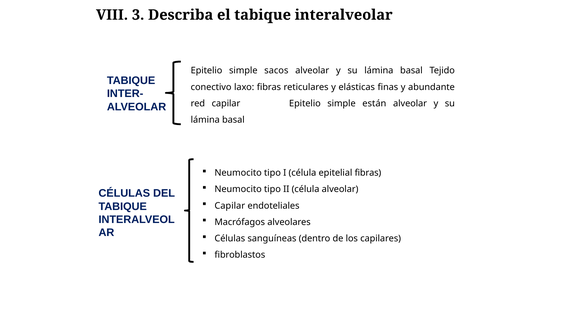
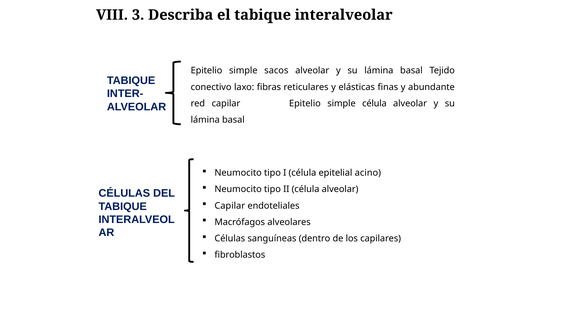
simple están: están -> célula
epitelial fibras: fibras -> acino
